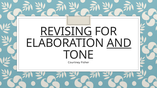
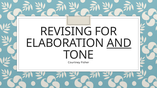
REVISING underline: present -> none
